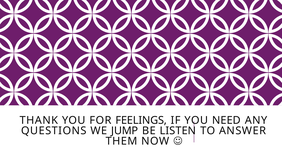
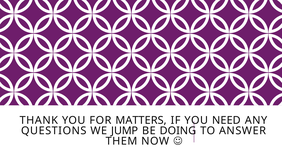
FEELINGS: FEELINGS -> MATTERS
LISTEN: LISTEN -> DOING
